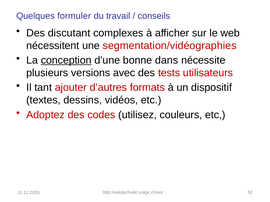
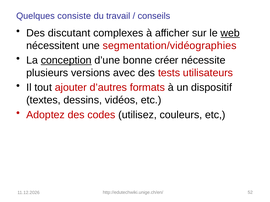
formuler: formuler -> consiste
web underline: none -> present
dans: dans -> créer
tant: tant -> tout
